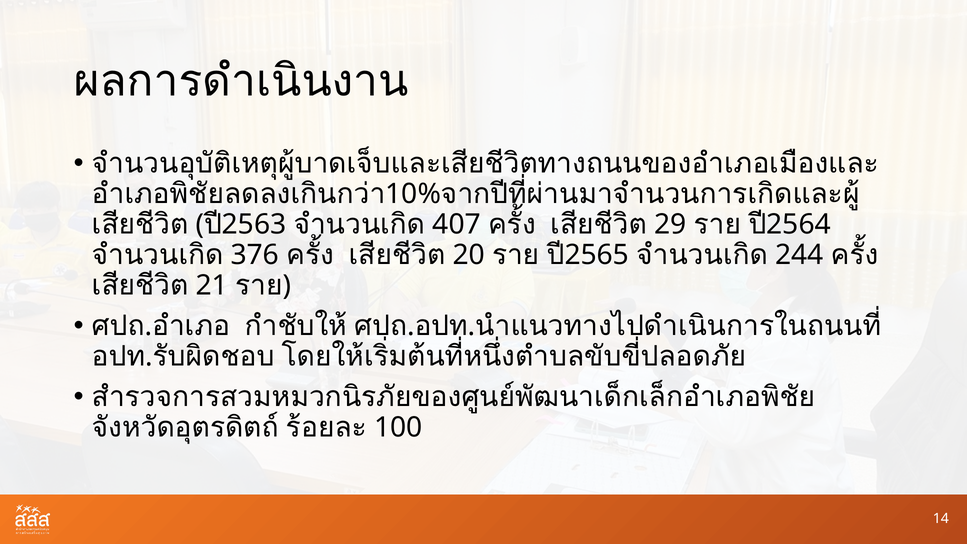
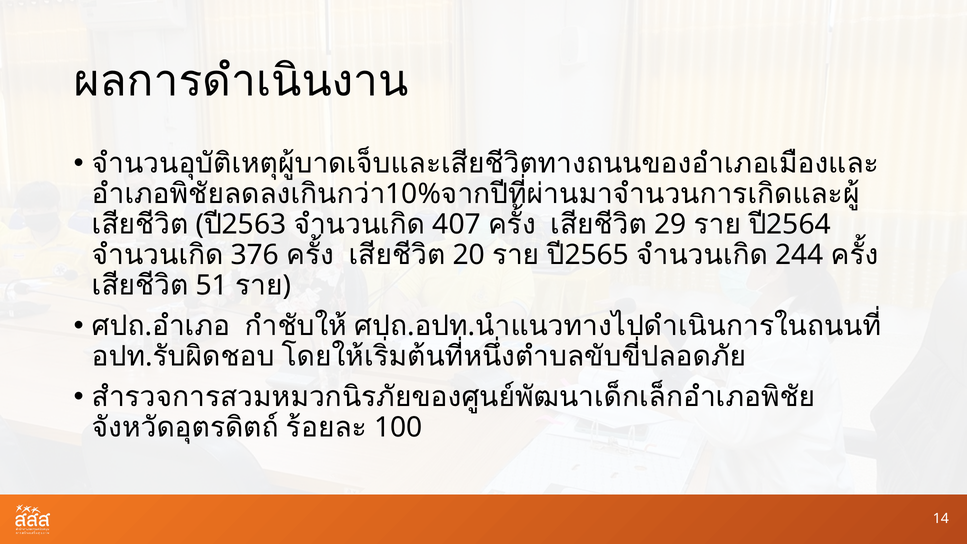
21: 21 -> 51
